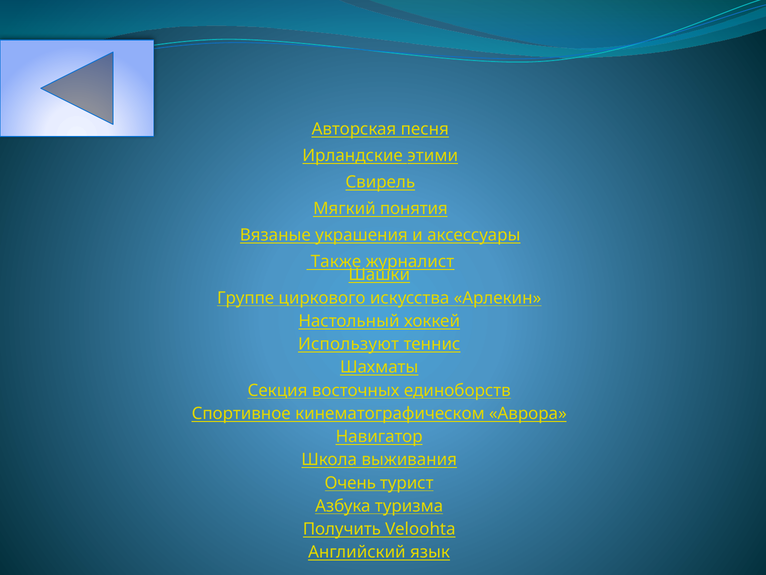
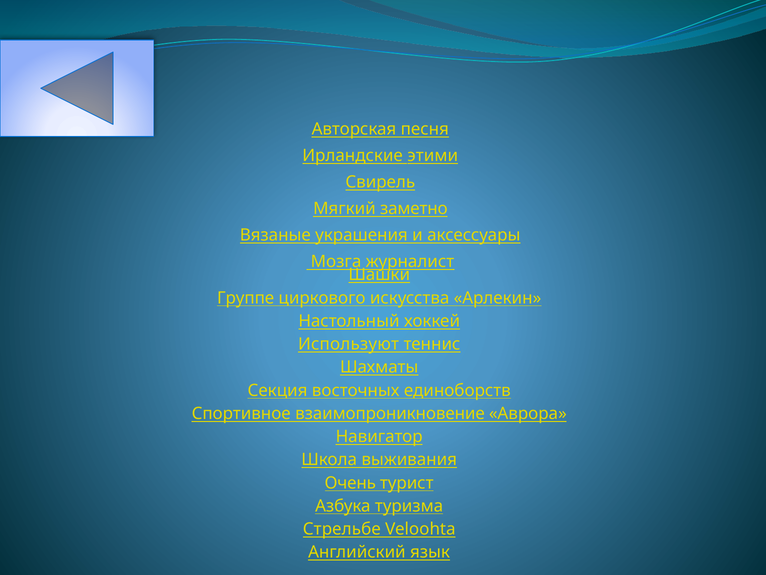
понятия: понятия -> заметно
Также: Также -> Мозга
кинематографическом: кинематографическом -> взаимопроникновение
Получить: Получить -> Стрельбе
